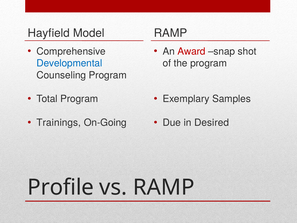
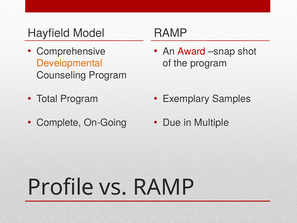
Developmental colour: blue -> orange
Trainings: Trainings -> Complete
Desired: Desired -> Multiple
